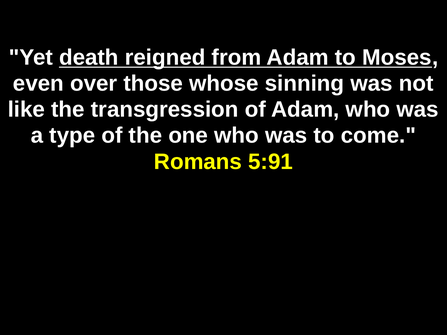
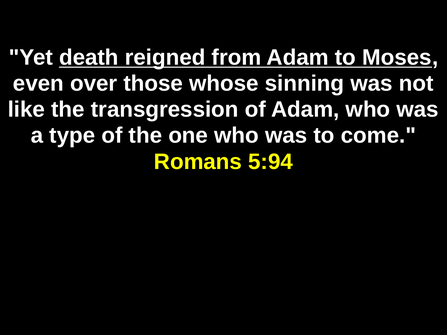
5:91: 5:91 -> 5:94
